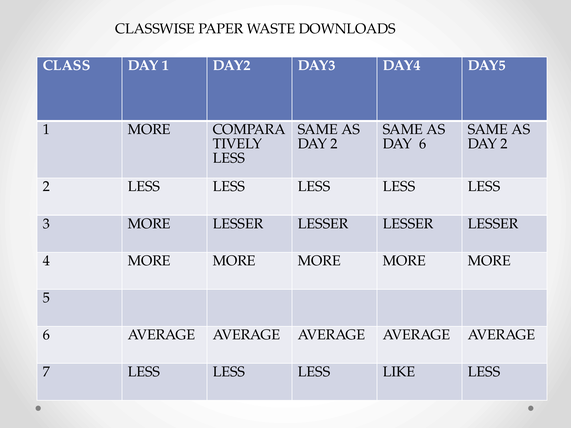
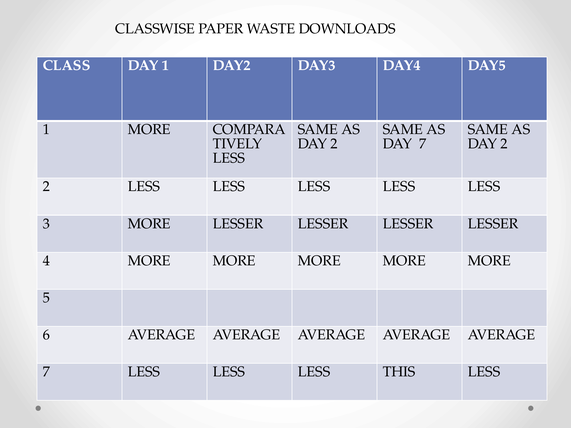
DAY 6: 6 -> 7
LIKE: LIKE -> THIS
